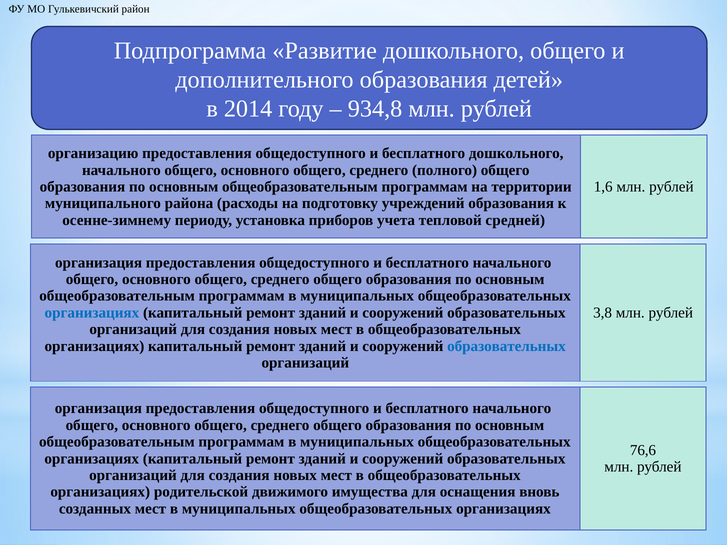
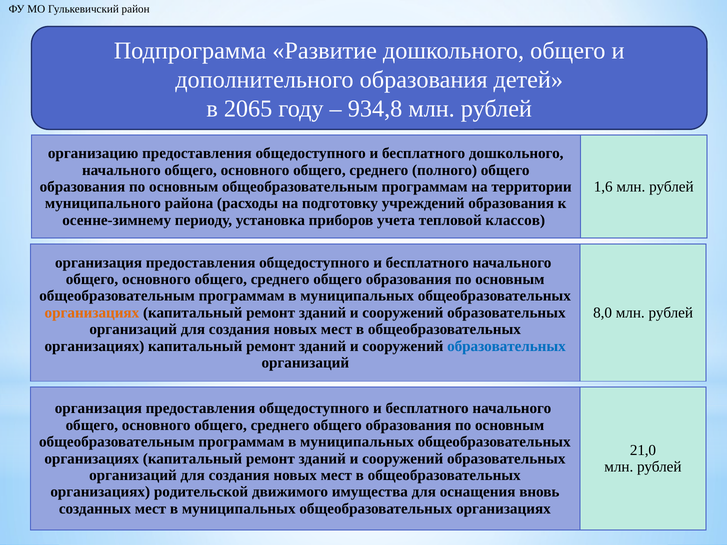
2014: 2014 -> 2065
средней: средней -> классов
организациях at (92, 313) colour: blue -> orange
3,8: 3,8 -> 8,0
76,6: 76,6 -> 21,0
